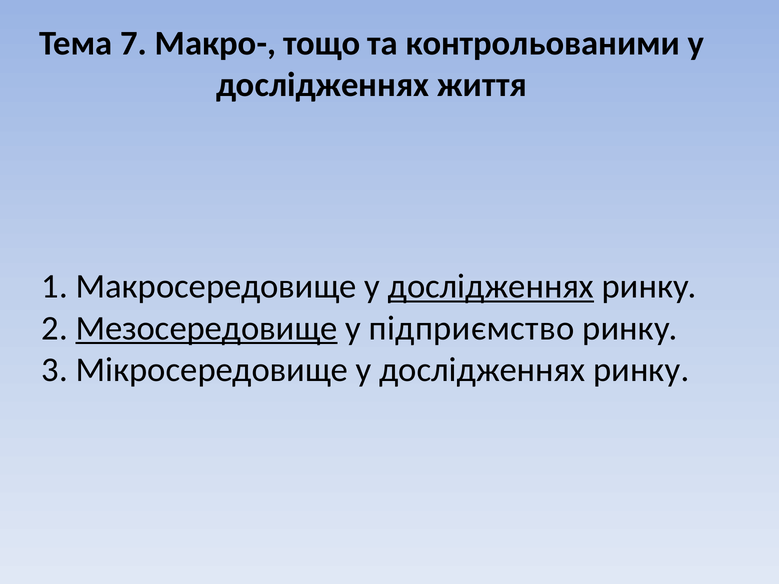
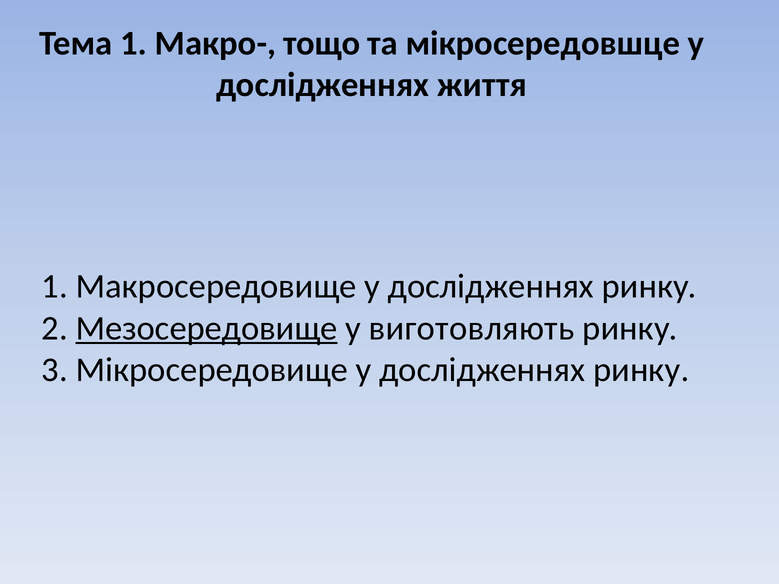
Тема 7: 7 -> 1
контрольованими: контрольованими -> мікросередовшце
дослідженнях at (491, 287) underline: present -> none
підприємство: підприємство -> виготовляють
